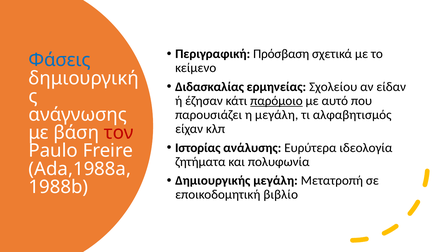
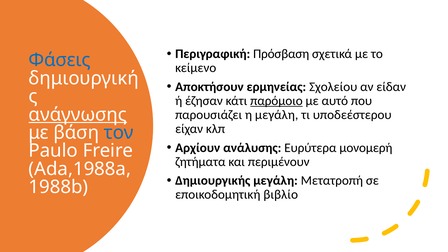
Διδασκαλίας: Διδασκαλίας -> Αποκτήσουν
ανάγνωσης underline: none -> present
αλφαβητισμός: αλφαβητισμός -> υποδεέστερου
τον colour: red -> blue
Ιστορίας: Ιστορίας -> Αρχίουν
ιδεολογία: ιδεολογία -> μονομερή
πολυφωνία: πολυφωνία -> περιμένουν
